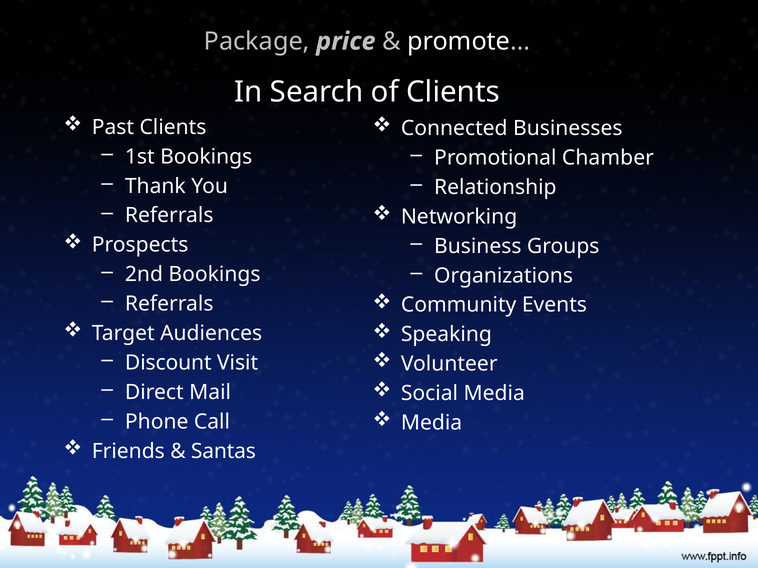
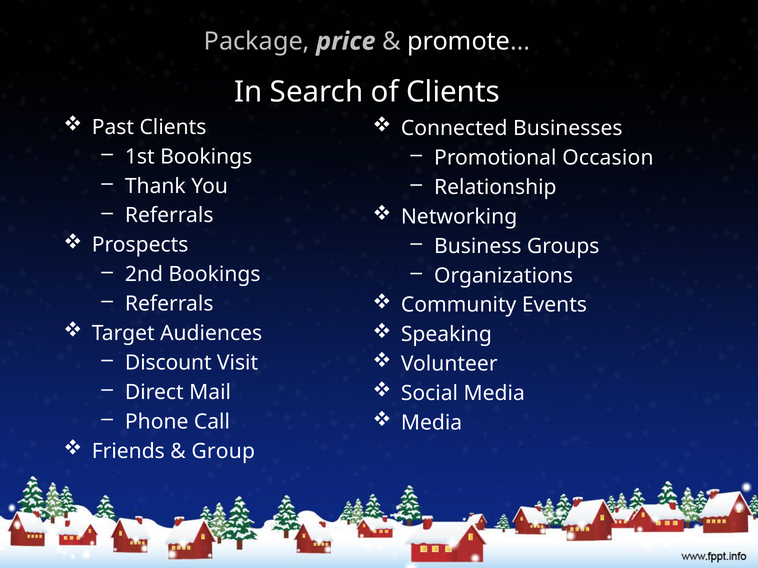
Chamber: Chamber -> Occasion
Santas: Santas -> Group
